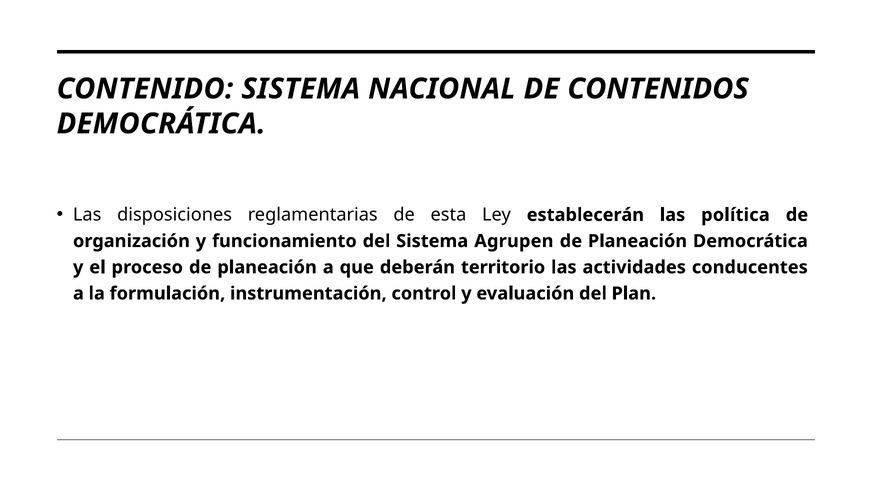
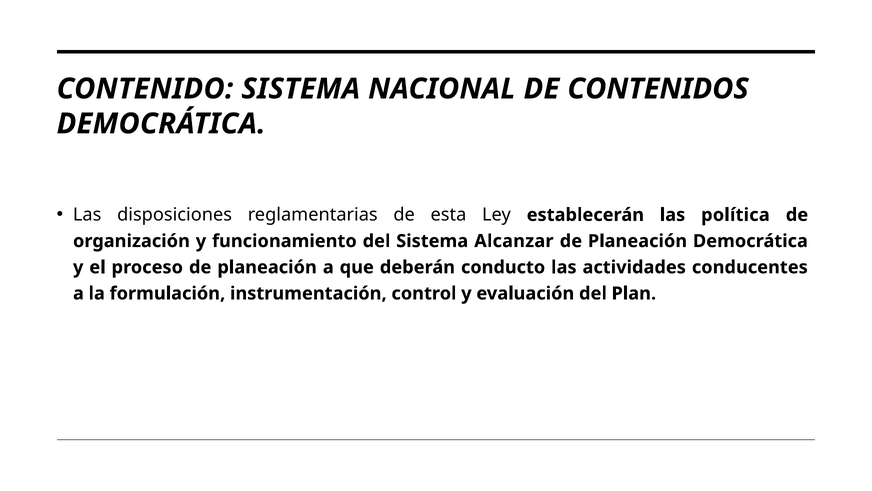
Agrupen: Agrupen -> Alcanzar
territorio: territorio -> conducto
